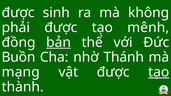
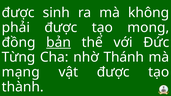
mênh: mênh -> mong
Buồn: Buồn -> Từng
tạo at (159, 72) underline: present -> none
